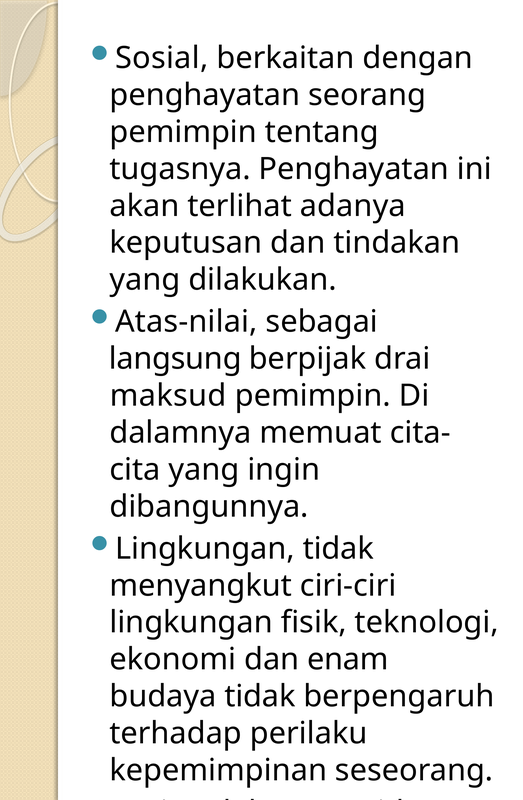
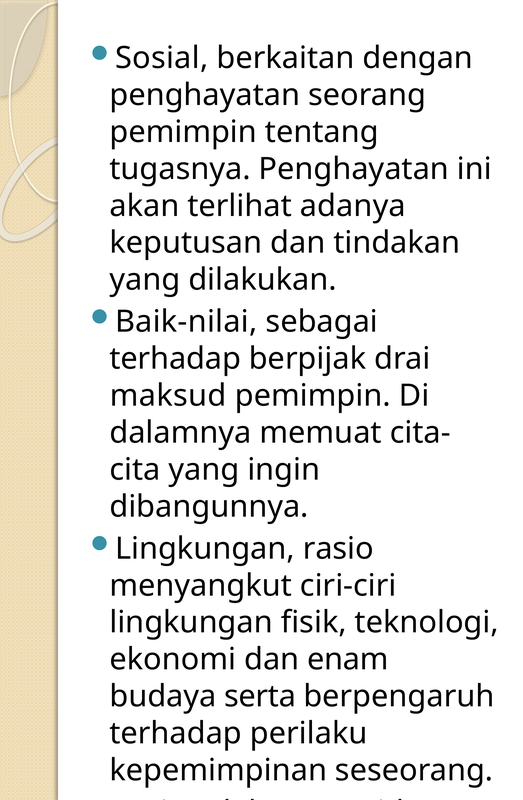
Atas-nilai: Atas-nilai -> Baik-nilai
langsung at (175, 359): langsung -> terhadap
Lingkungan tidak: tidak -> rasio
budaya tidak: tidak -> serta
